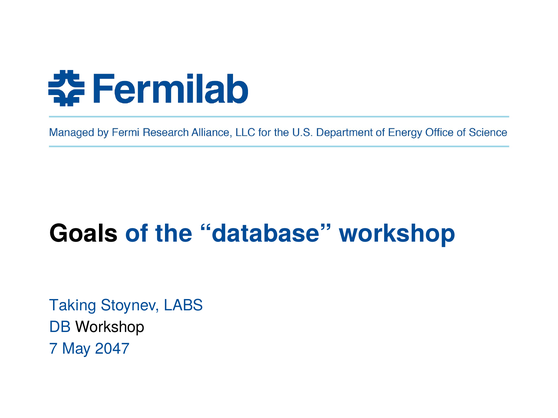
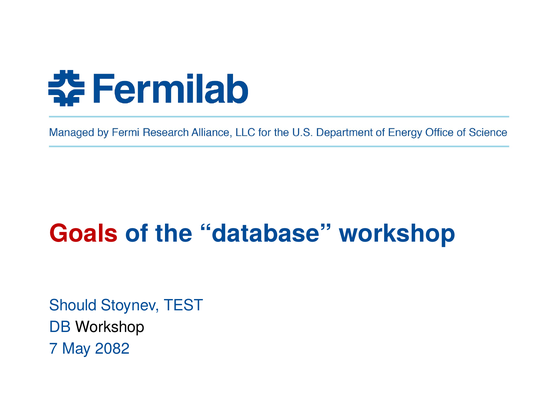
Goals colour: black -> red
Taking: Taking -> Should
LABS: LABS -> TEST
2047: 2047 -> 2082
